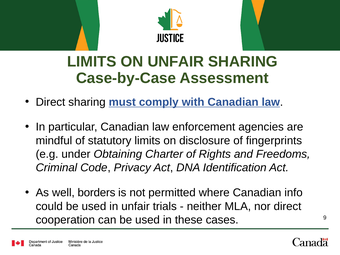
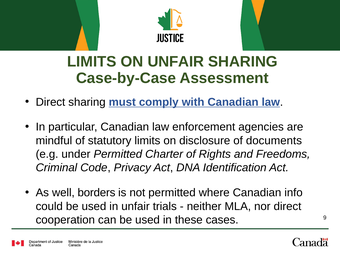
fingerprints: fingerprints -> documents
under Obtaining: Obtaining -> Permitted
